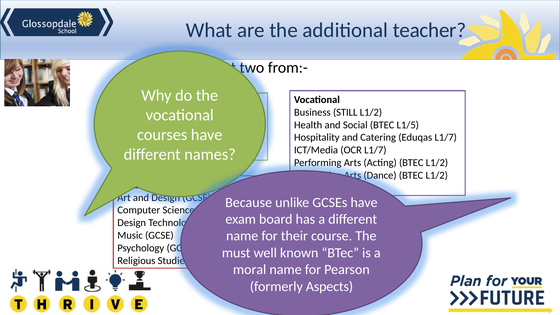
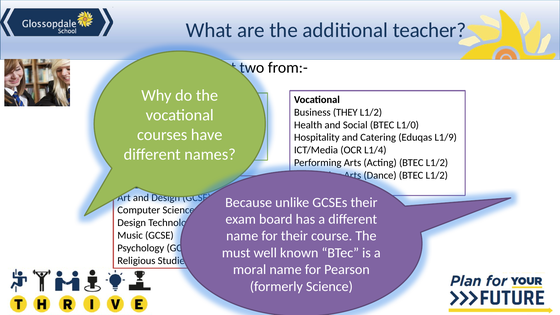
STILL: STILL -> THEY
L1/5: L1/5 -> L1/0
Eduqas L1/7: L1/7 -> L1/9
OCR L1/7: L1/7 -> L1/4
GCSEs have: have -> their
formerly Aspects: Aspects -> Science
